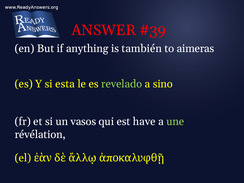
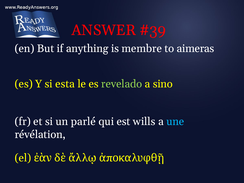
también: también -> membre
vasos: vasos -> parlé
have: have -> wills
une colour: light green -> light blue
